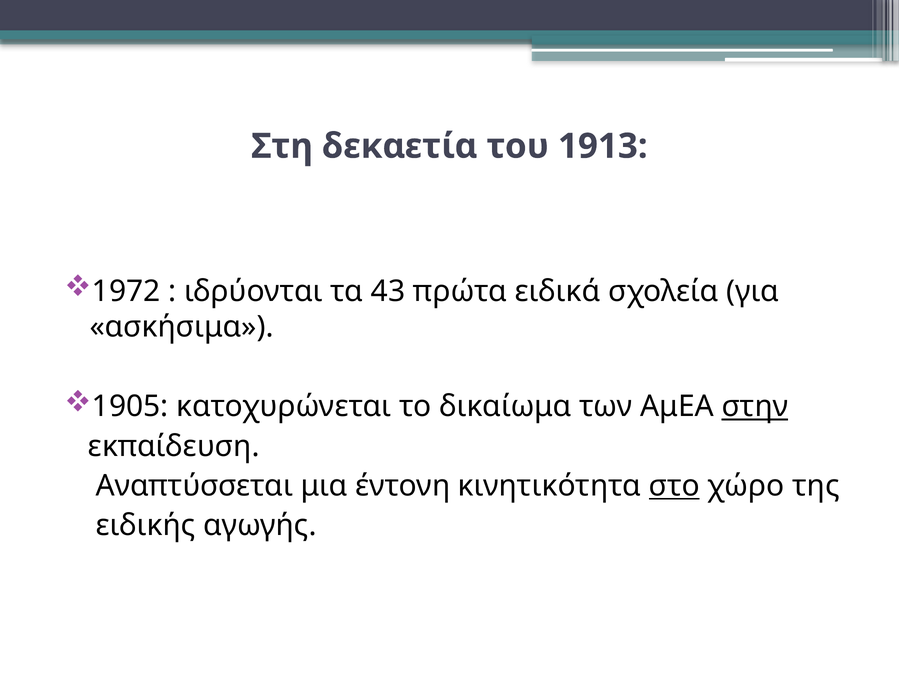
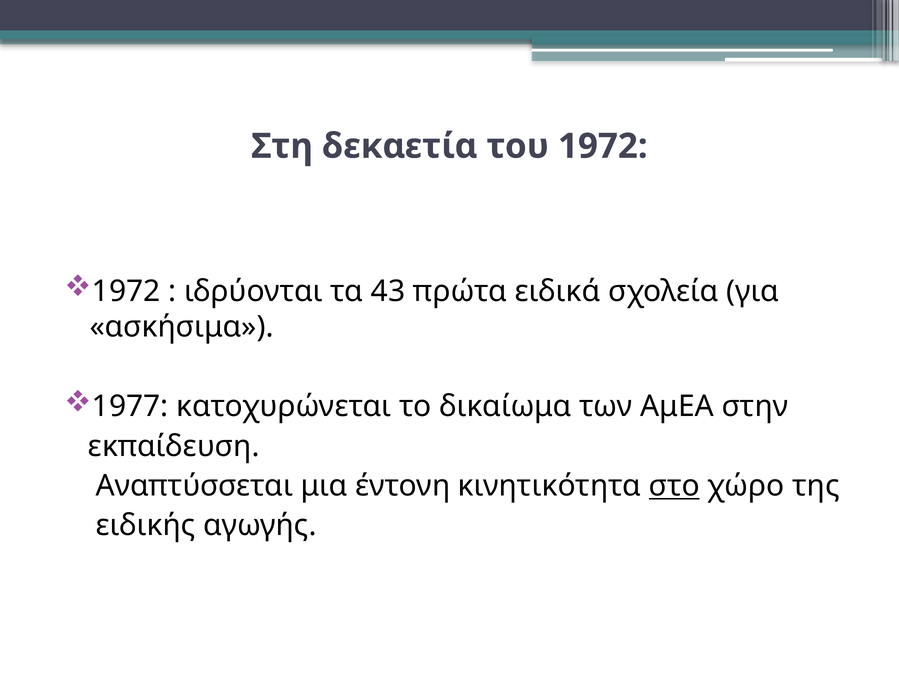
του 1913: 1913 -> 1972
1905: 1905 -> 1977
στην underline: present -> none
